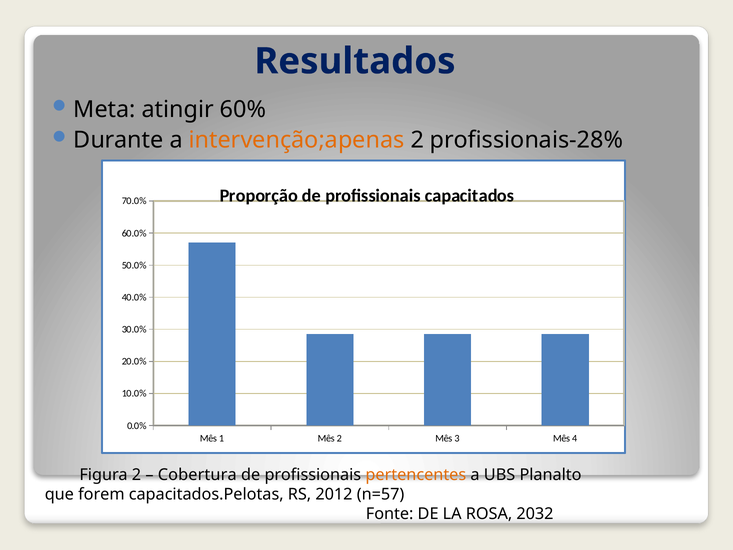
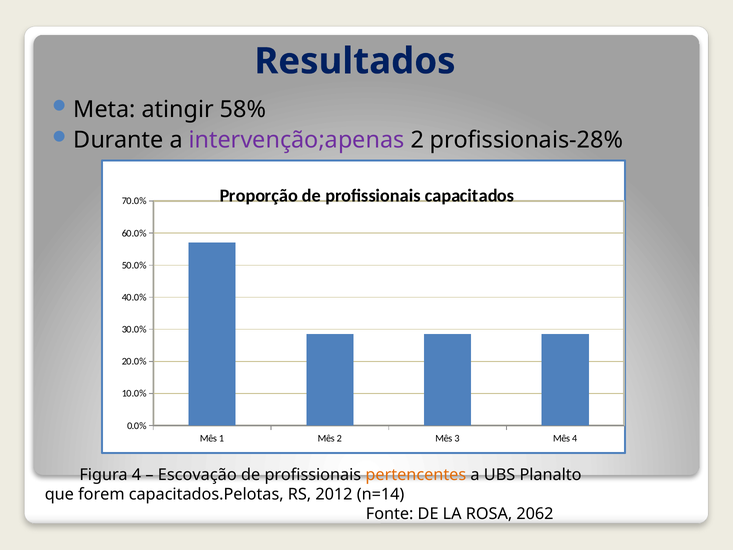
60%: 60% -> 58%
intervenção;apenas colour: orange -> purple
Figura 2: 2 -> 4
Cobertura: Cobertura -> Escovação
n=57: n=57 -> n=14
2032: 2032 -> 2062
